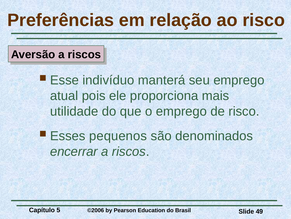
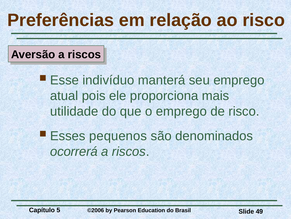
encerrar: encerrar -> ocorrerá
